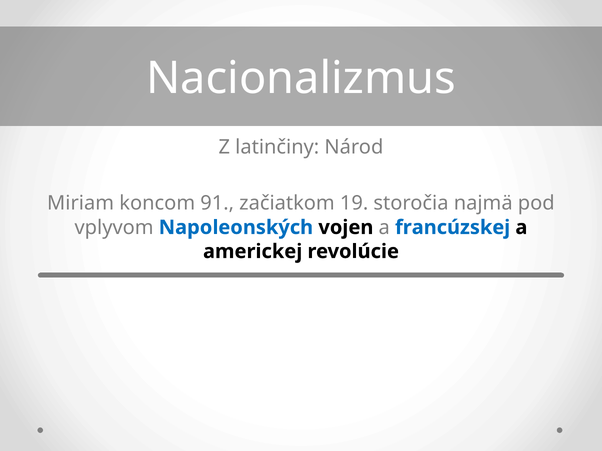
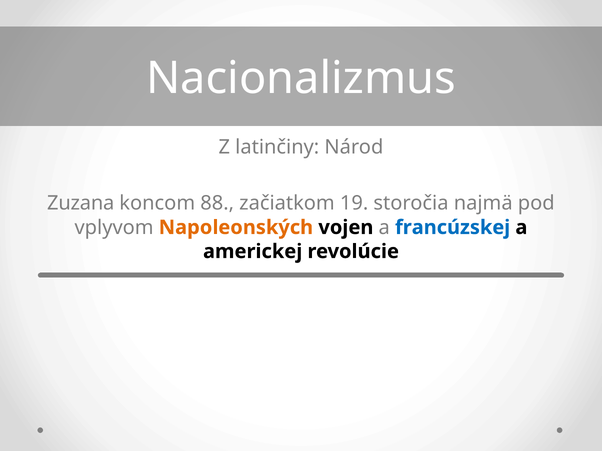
Miriam: Miriam -> Zuzana
91: 91 -> 88
Napoleonských colour: blue -> orange
